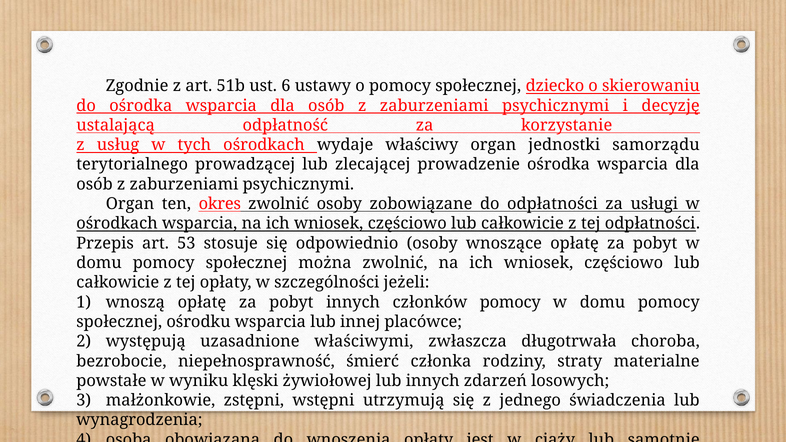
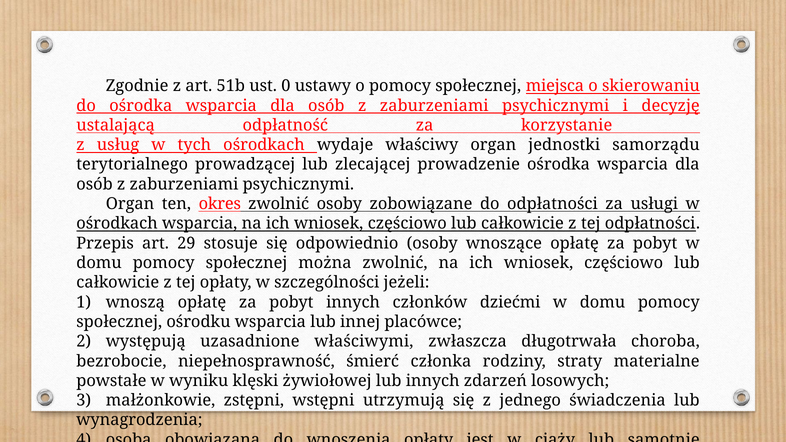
6: 6 -> 0
społecznej dziecko: dziecko -> miejsca
53: 53 -> 29
członków pomocy: pomocy -> dziećmi
